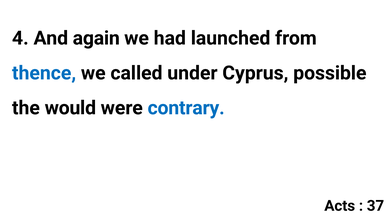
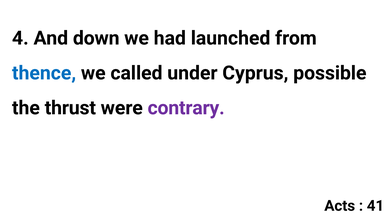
again: again -> down
would: would -> thrust
contrary colour: blue -> purple
37: 37 -> 41
